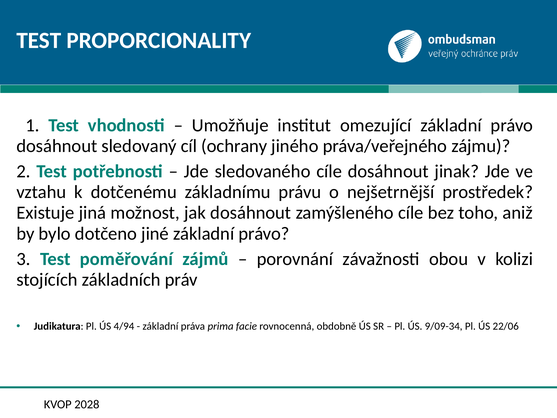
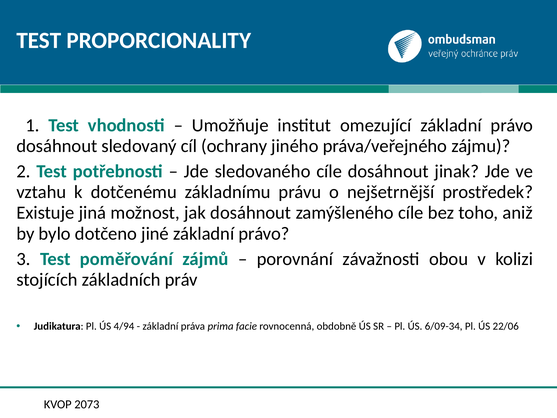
9/09-34: 9/09-34 -> 6/09-34
2028: 2028 -> 2073
